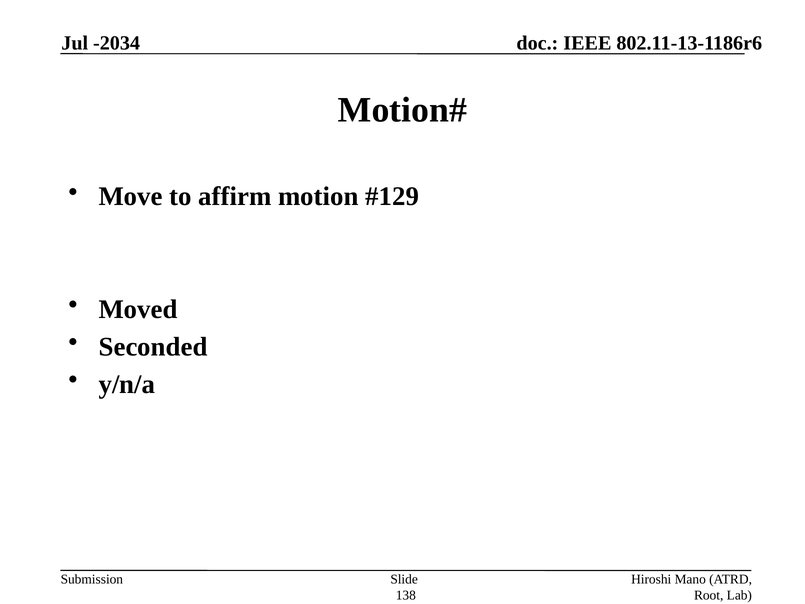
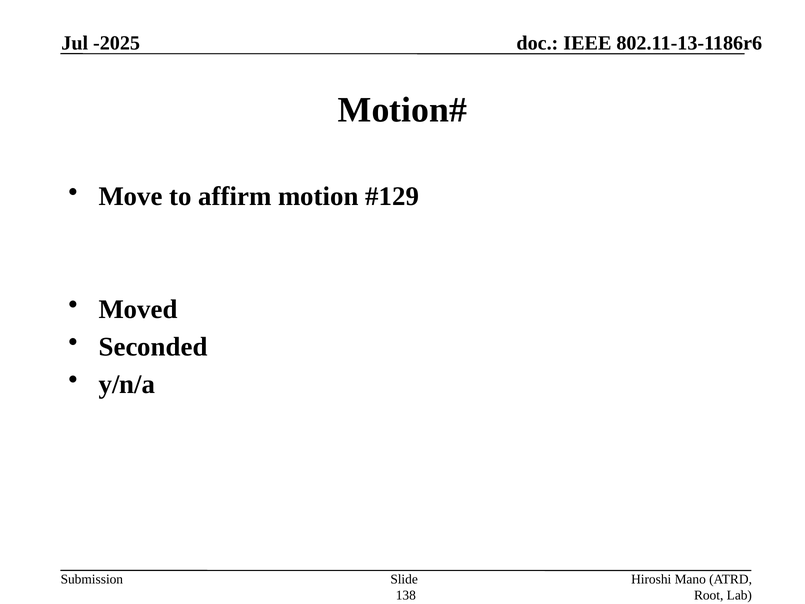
-2034: -2034 -> -2025
